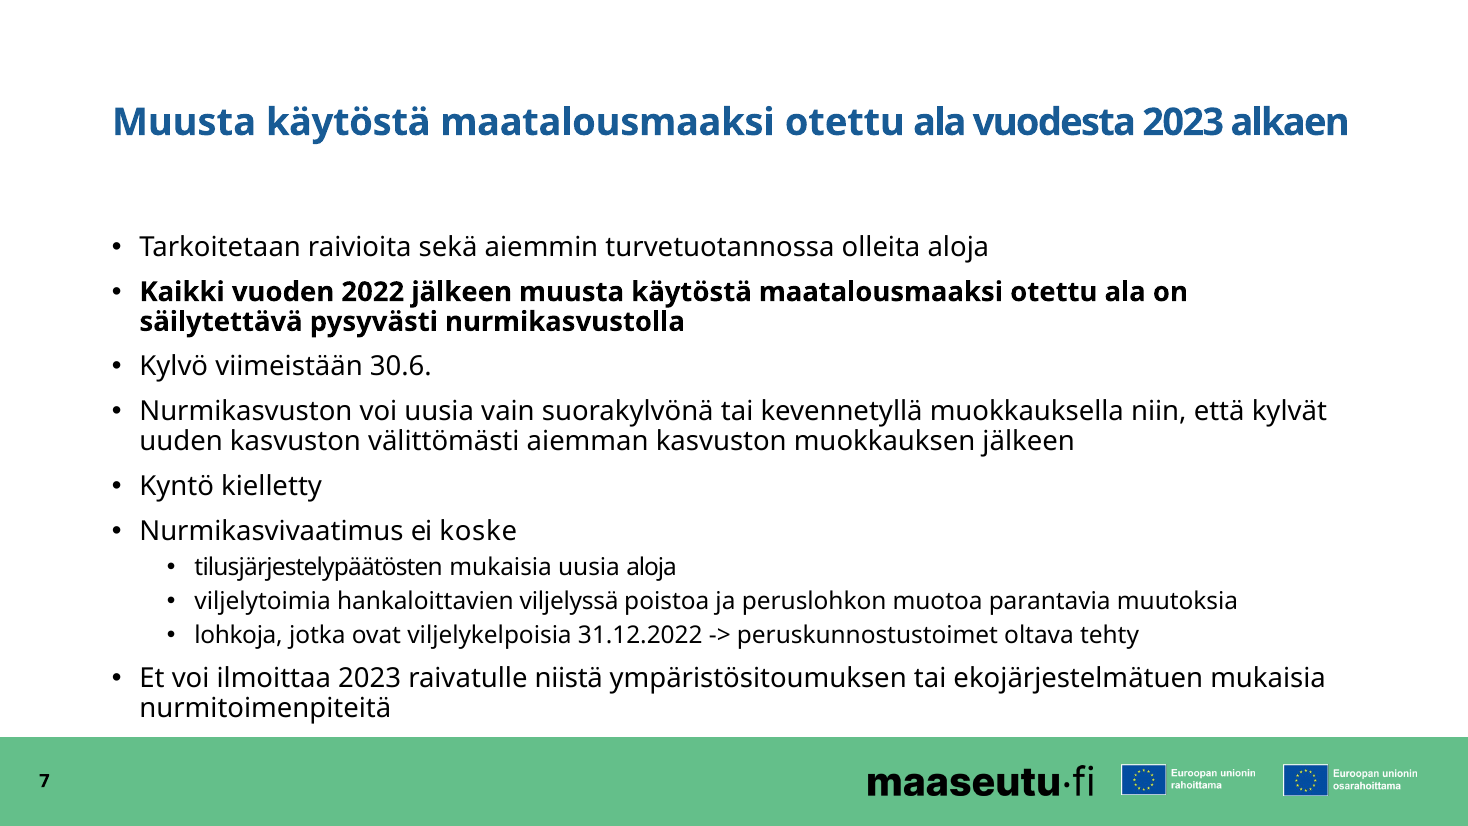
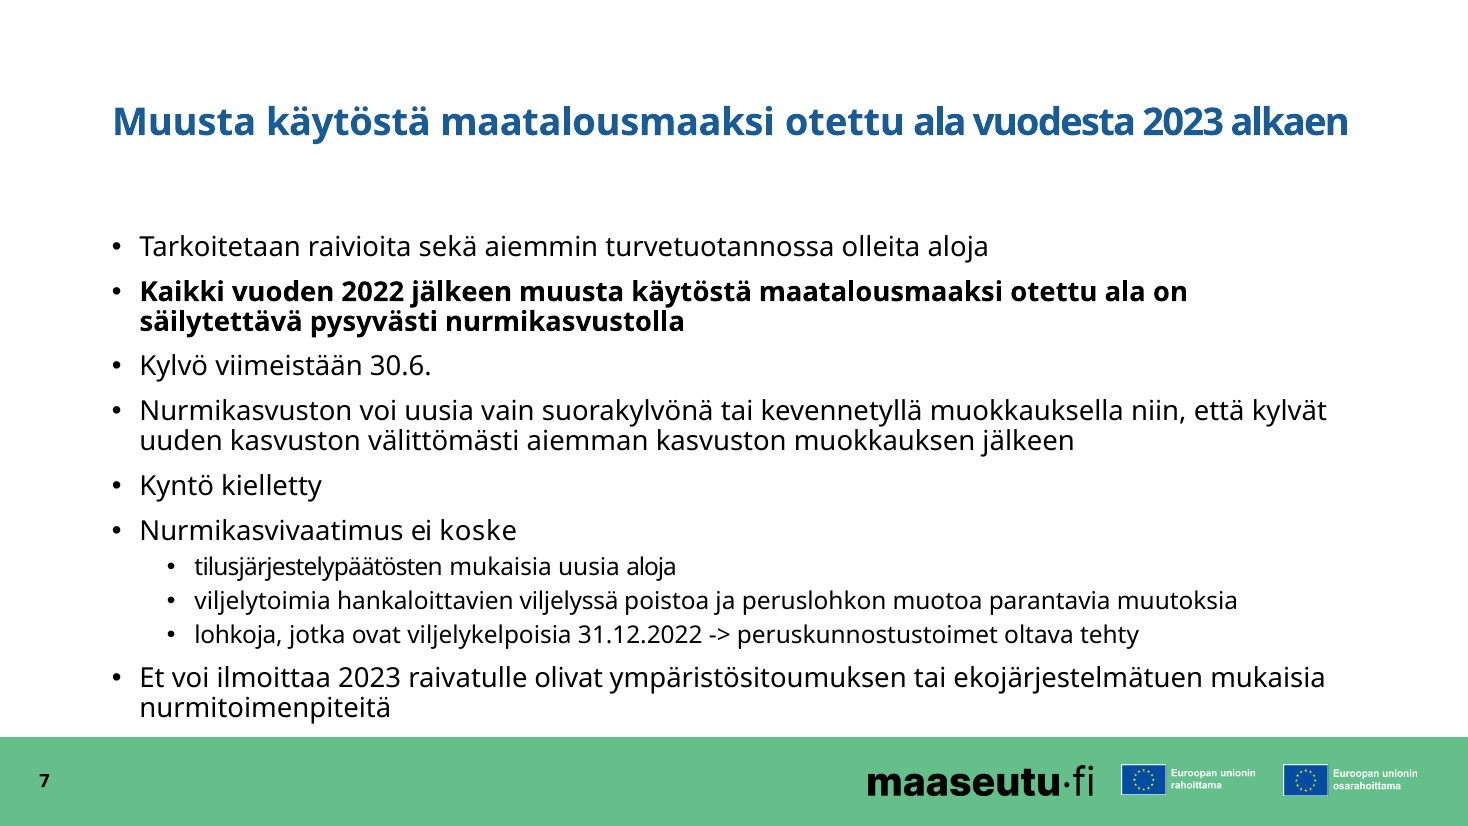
niistä: niistä -> olivat
